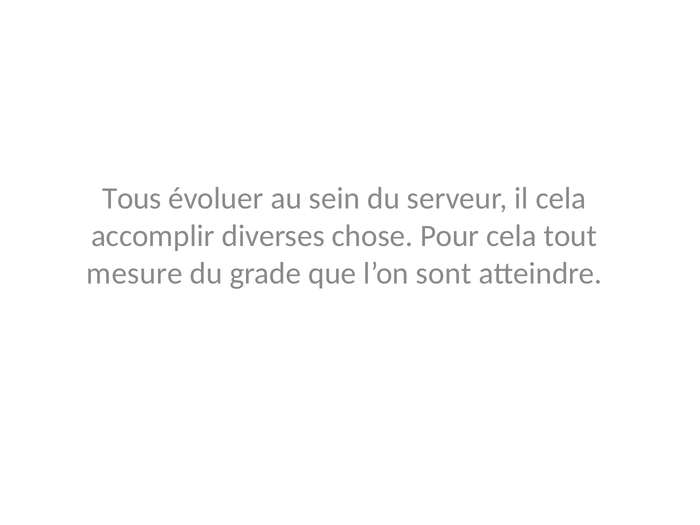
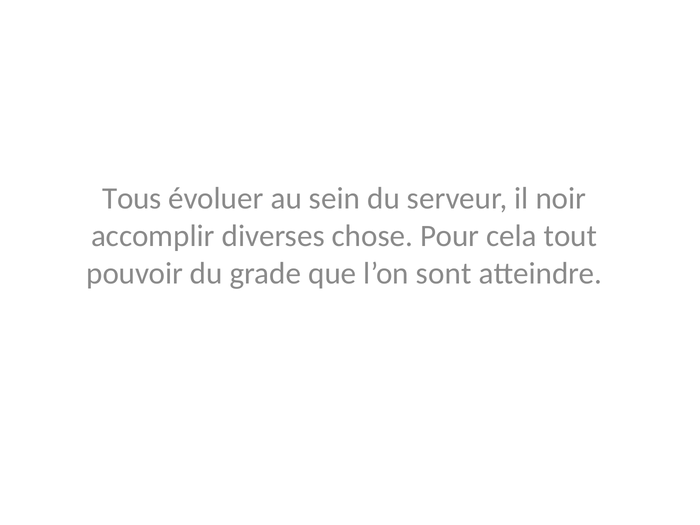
il cela: cela -> noir
mesure: mesure -> pouvoir
